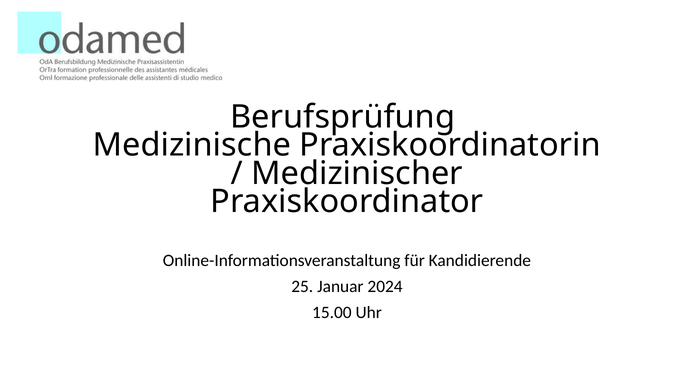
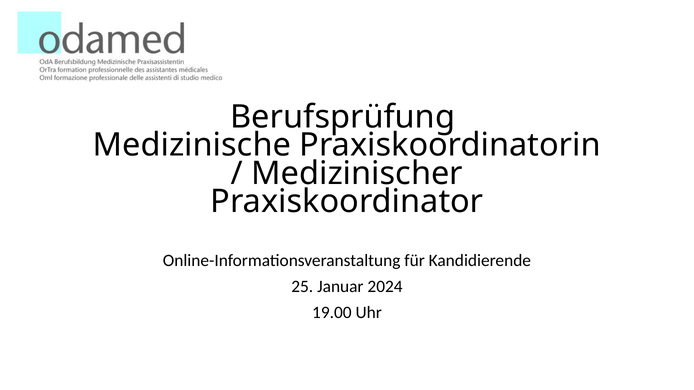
15.00: 15.00 -> 19.00
